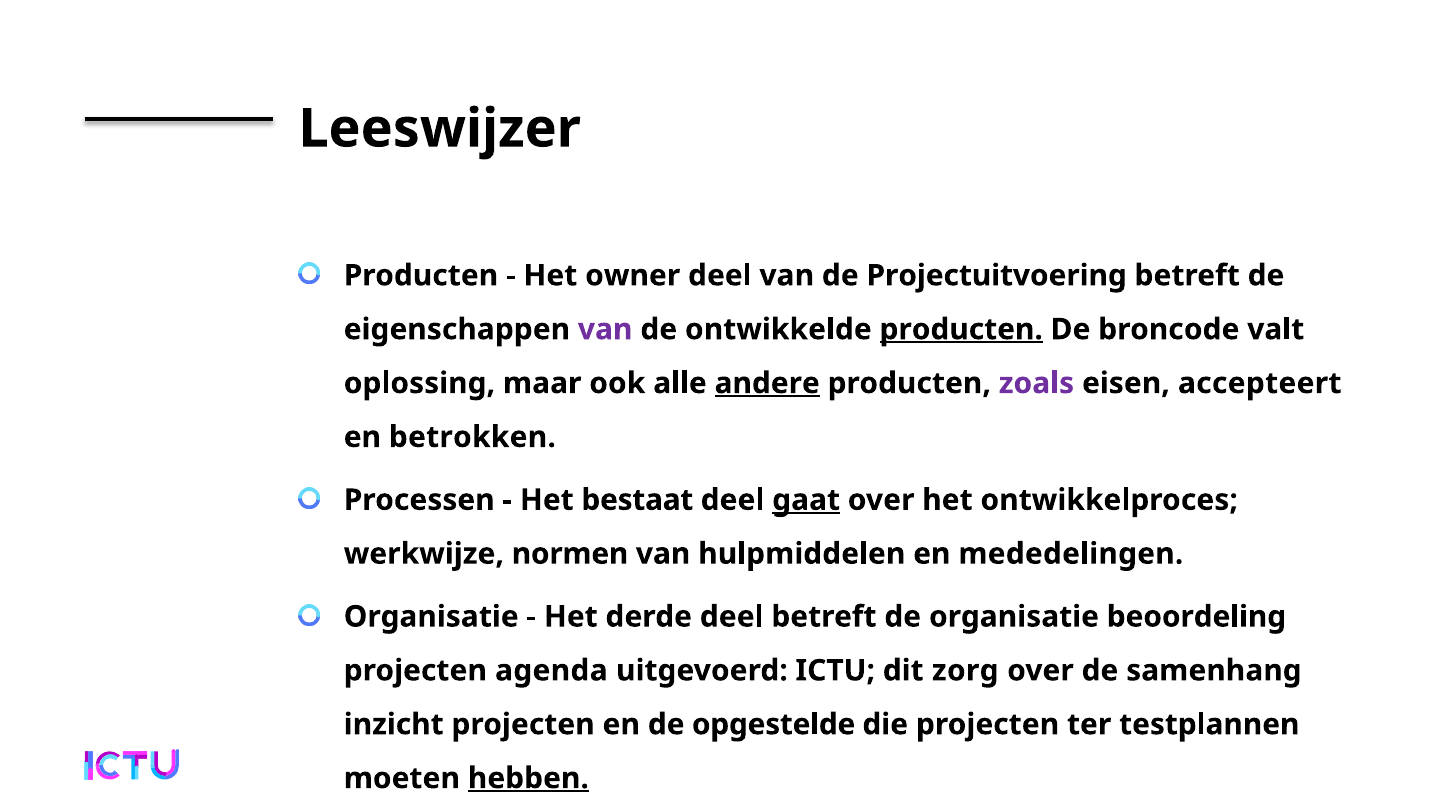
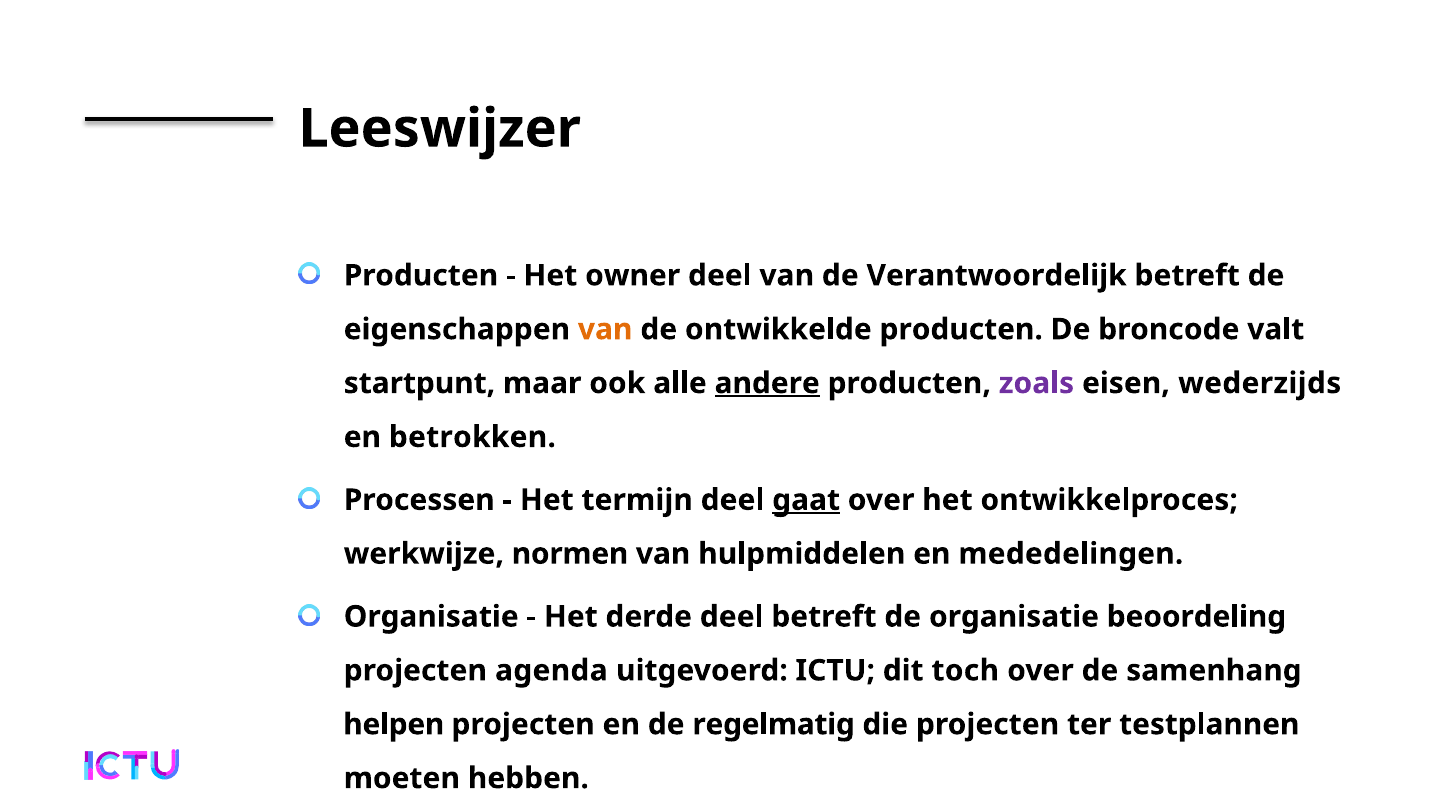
Projectuitvoering: Projectuitvoering -> Verantwoordelijk
van at (605, 330) colour: purple -> orange
producten at (961, 330) underline: present -> none
oplossing: oplossing -> startpunt
accepteert: accepteert -> wederzijds
bestaat: bestaat -> termijn
zorg: zorg -> toch
inzicht: inzicht -> helpen
opgestelde: opgestelde -> regelmatig
hebben underline: present -> none
